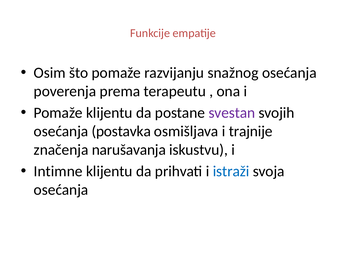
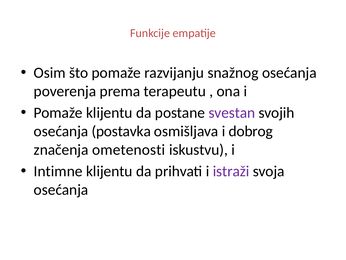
trajnije: trajnije -> dobrog
narušavanja: narušavanja -> ometenosti
istraži colour: blue -> purple
